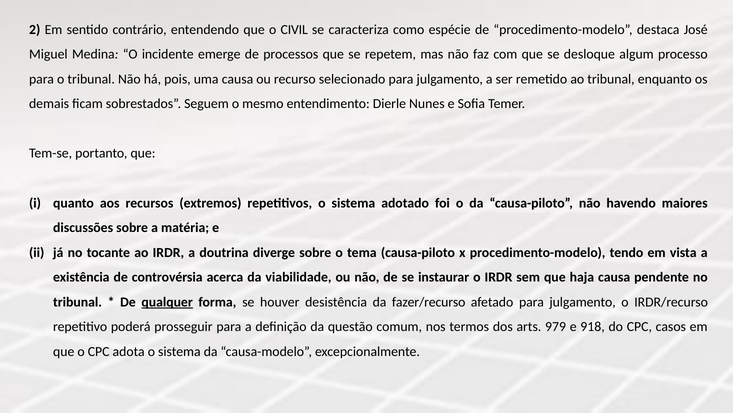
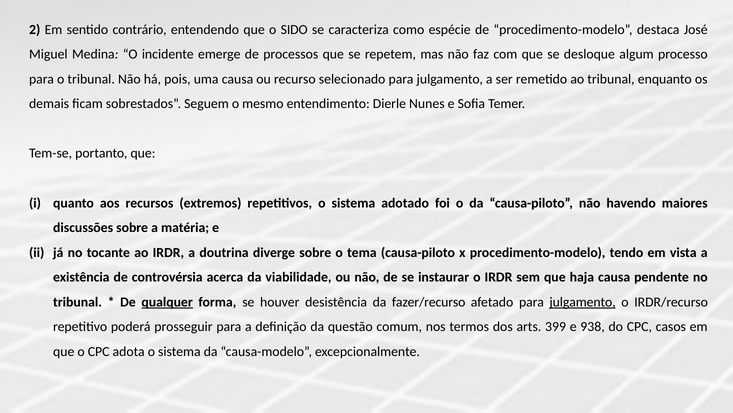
CIVIL: CIVIL -> SIDO
julgamento at (583, 302) underline: none -> present
979: 979 -> 399
918: 918 -> 938
